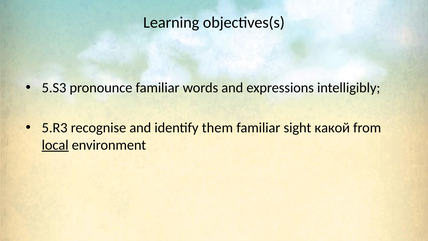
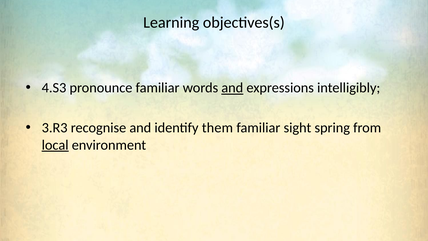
5.S3: 5.S3 -> 4.S3
and at (232, 88) underline: none -> present
5.R3: 5.R3 -> 3.R3
какой: какой -> spring
